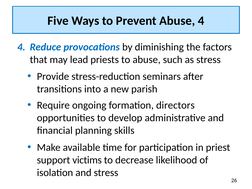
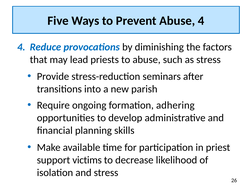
directors: directors -> adhering
